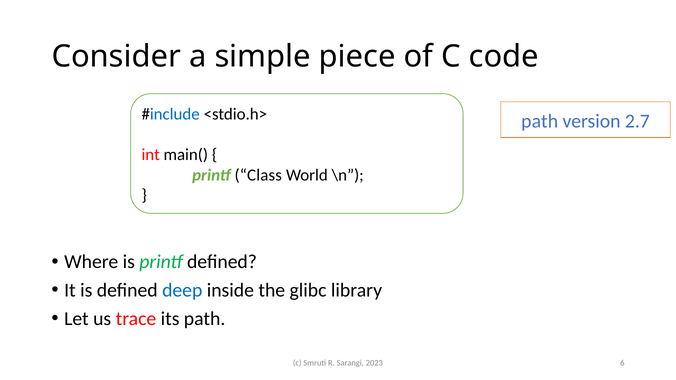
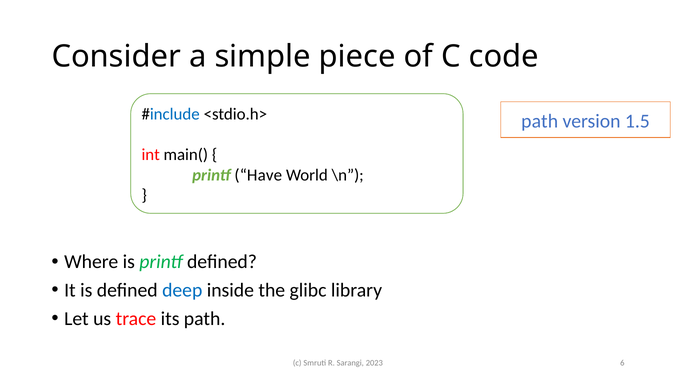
2.7: 2.7 -> 1.5
Class: Class -> Have
